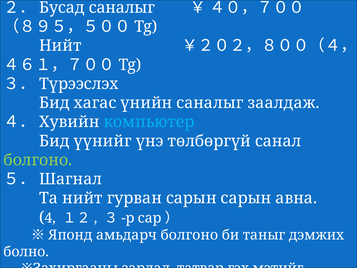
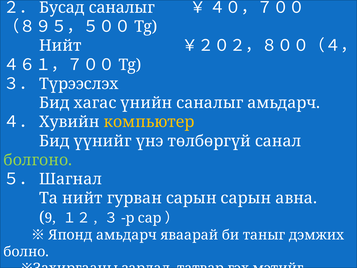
саналыг заалдаж: заалдаж -> амьдарч
компьютер colour: light blue -> yellow
4: 4 -> 9
амьдарч болгоно: болгоно -> яваарай
